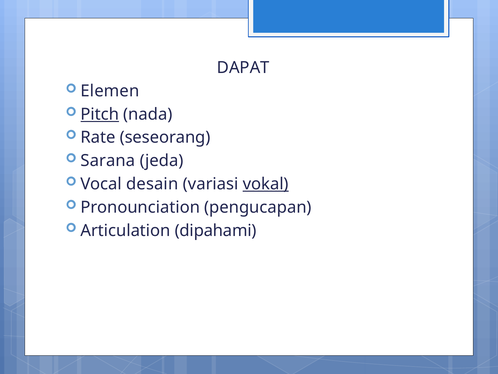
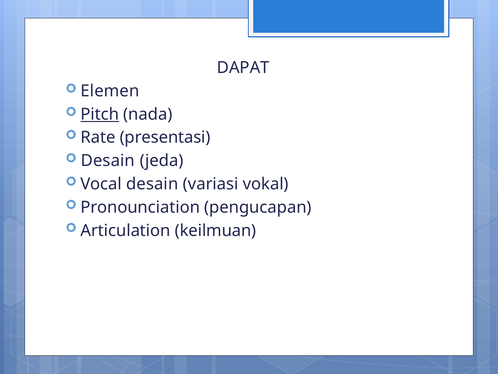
seseorang: seseorang -> presentasi
Sarana at (108, 161): Sarana -> Desain
vokal underline: present -> none
dipahami: dipahami -> keilmuan
